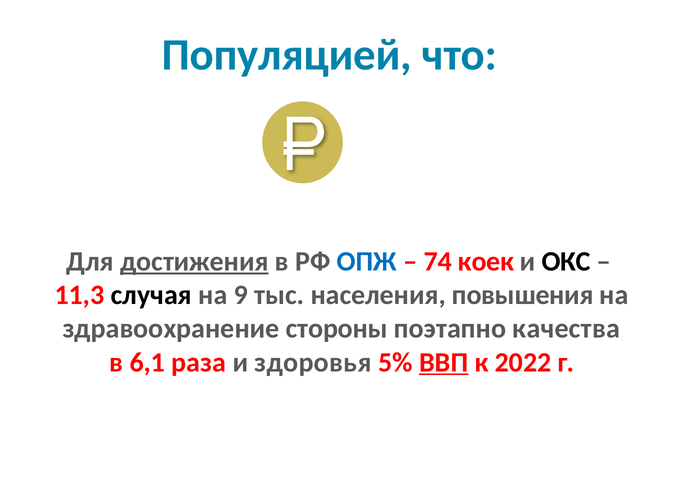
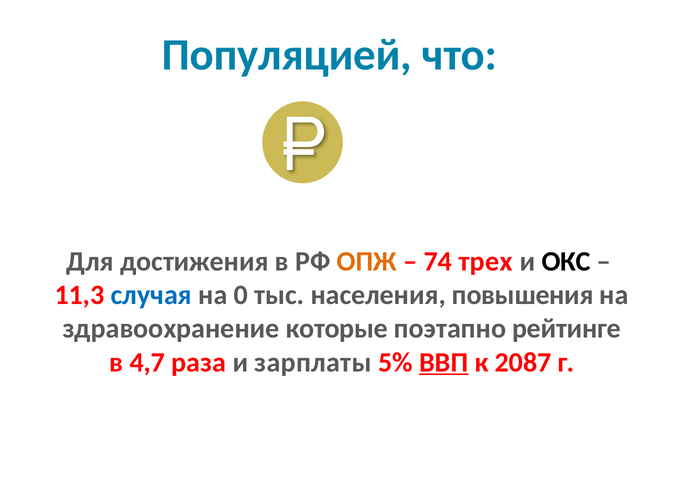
достижения underline: present -> none
ОПЖ colour: blue -> orange
коек: коек -> трех
случая colour: black -> blue
9: 9 -> 0
стороны: стороны -> которые
качества: качества -> рейтинге
6,1: 6,1 -> 4,7
здоровья: здоровья -> зарплаты
2022: 2022 -> 2087
